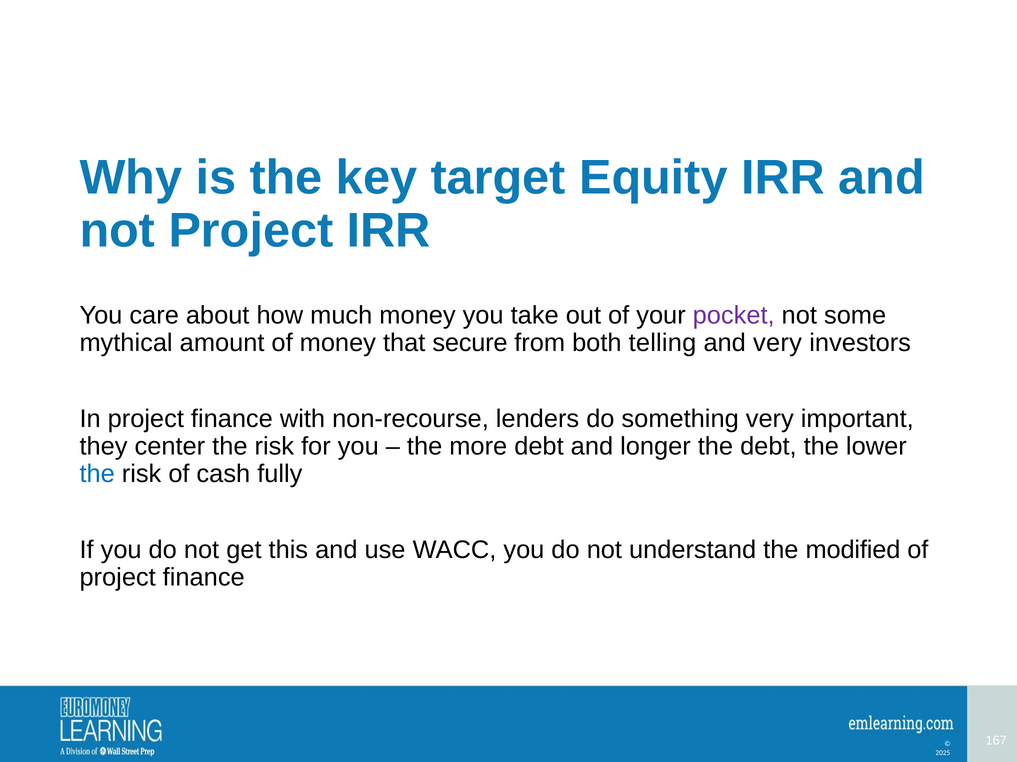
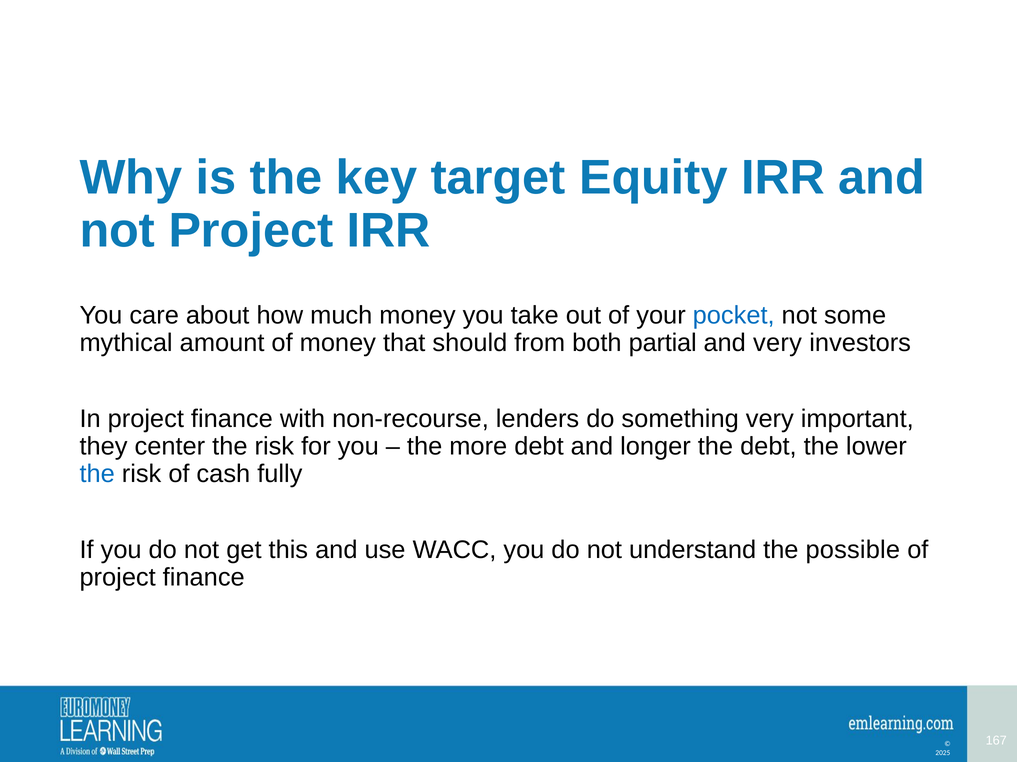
pocket colour: purple -> blue
secure: secure -> should
telling: telling -> partial
modified: modified -> possible
